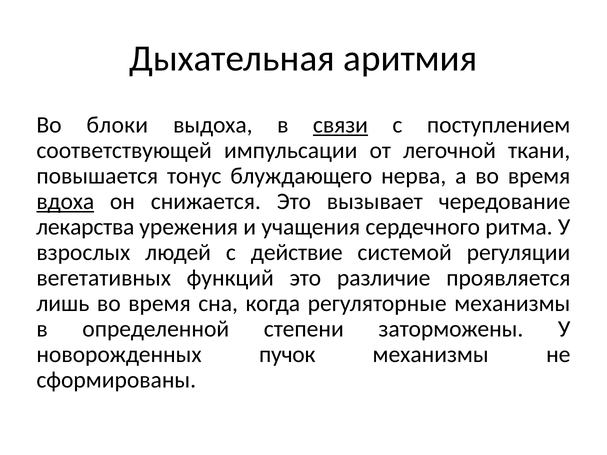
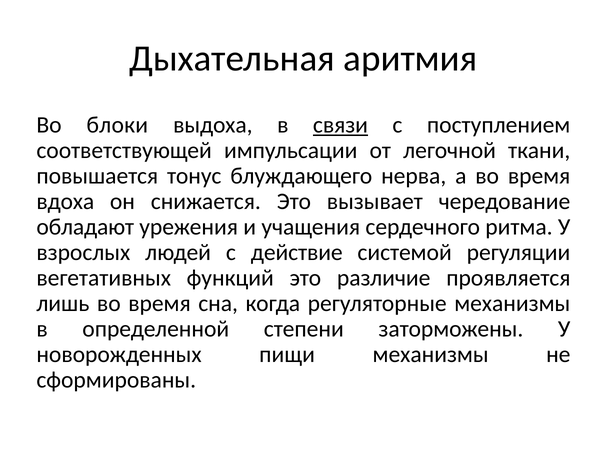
вдоха underline: present -> none
лекарства: лекарства -> обладают
пучок: пучок -> пищи
